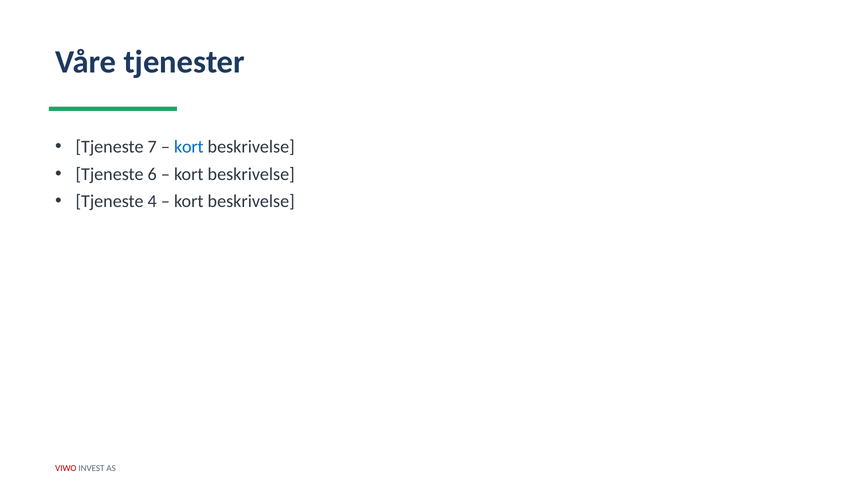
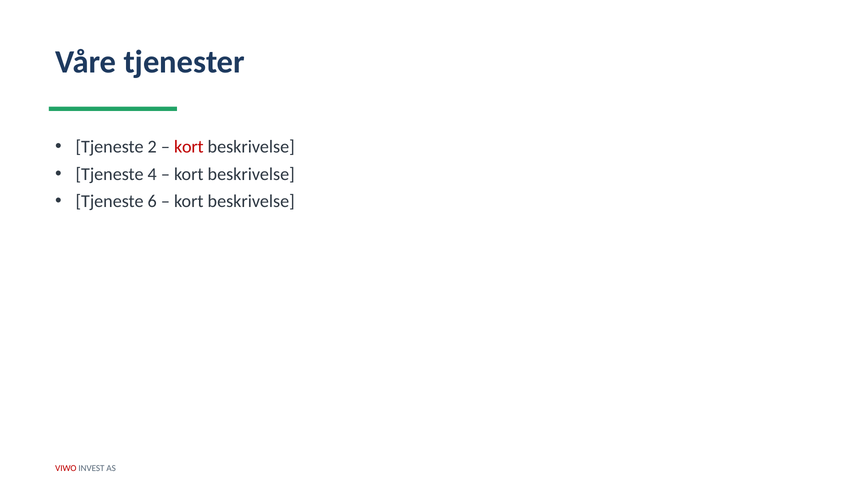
7: 7 -> 2
kort at (189, 147) colour: blue -> red
6: 6 -> 4
4: 4 -> 6
